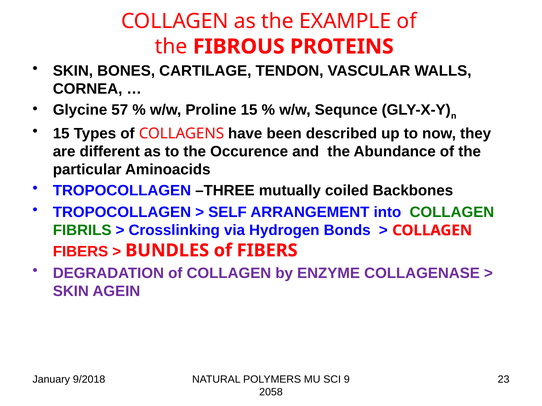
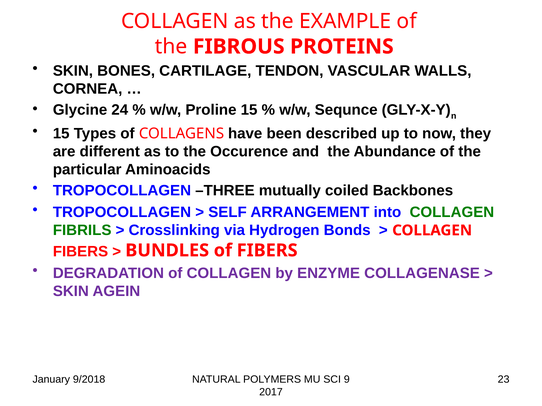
57: 57 -> 24
2058: 2058 -> 2017
